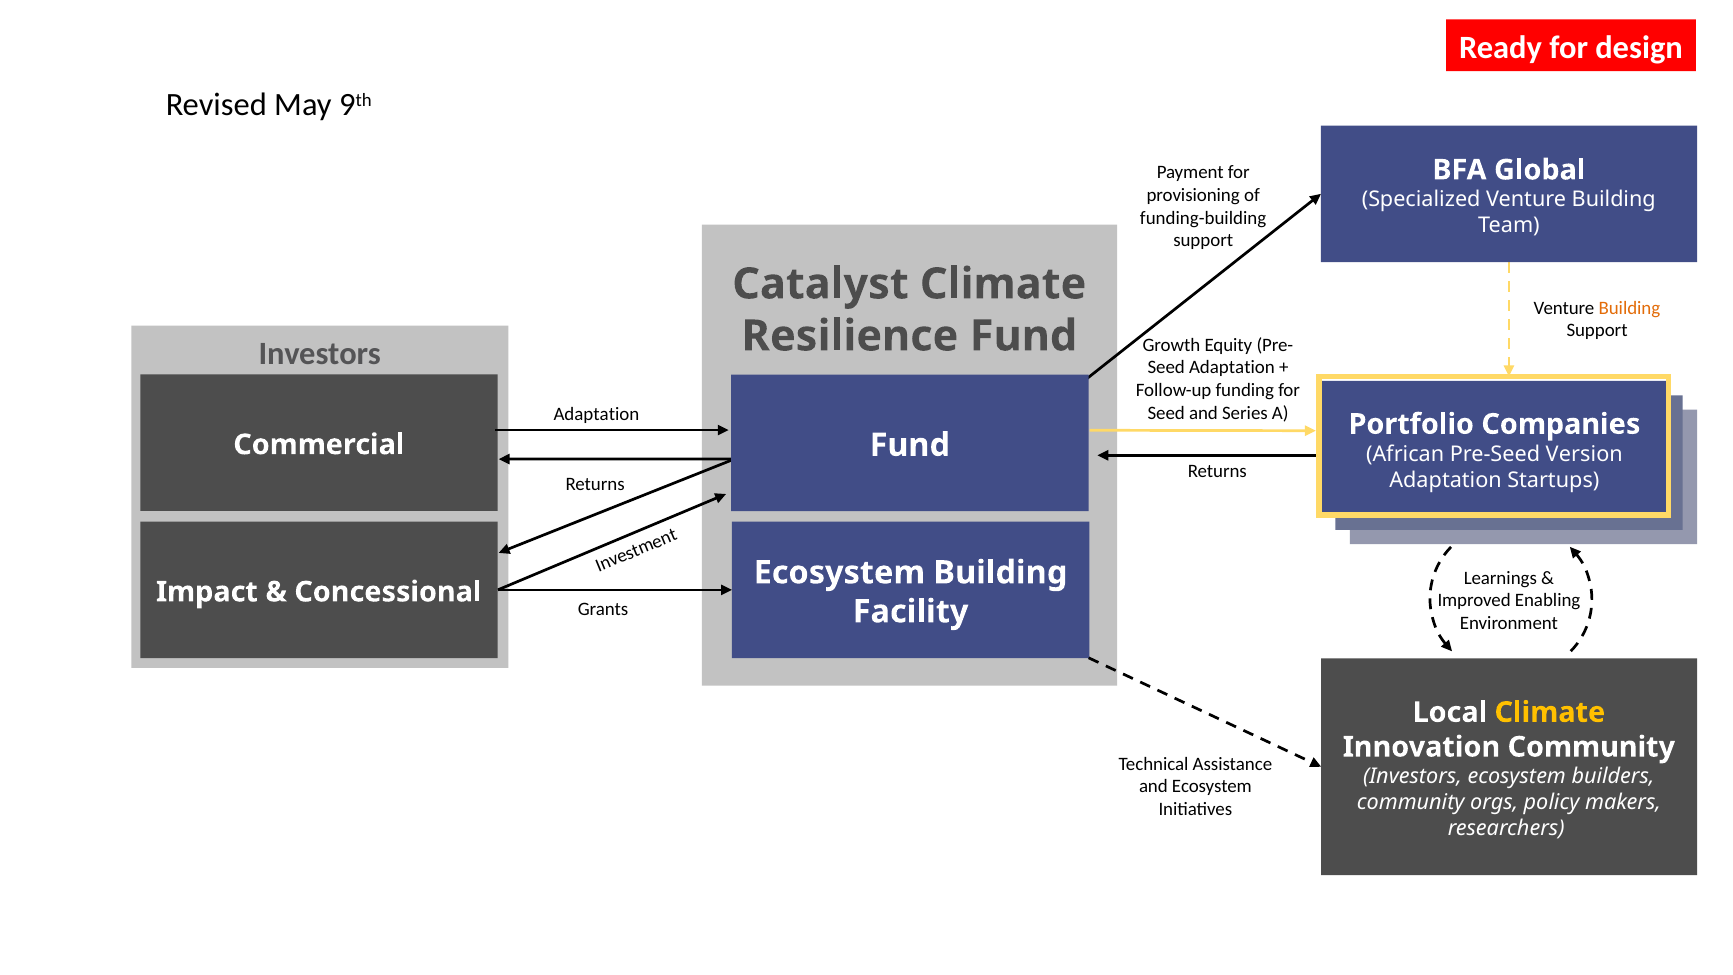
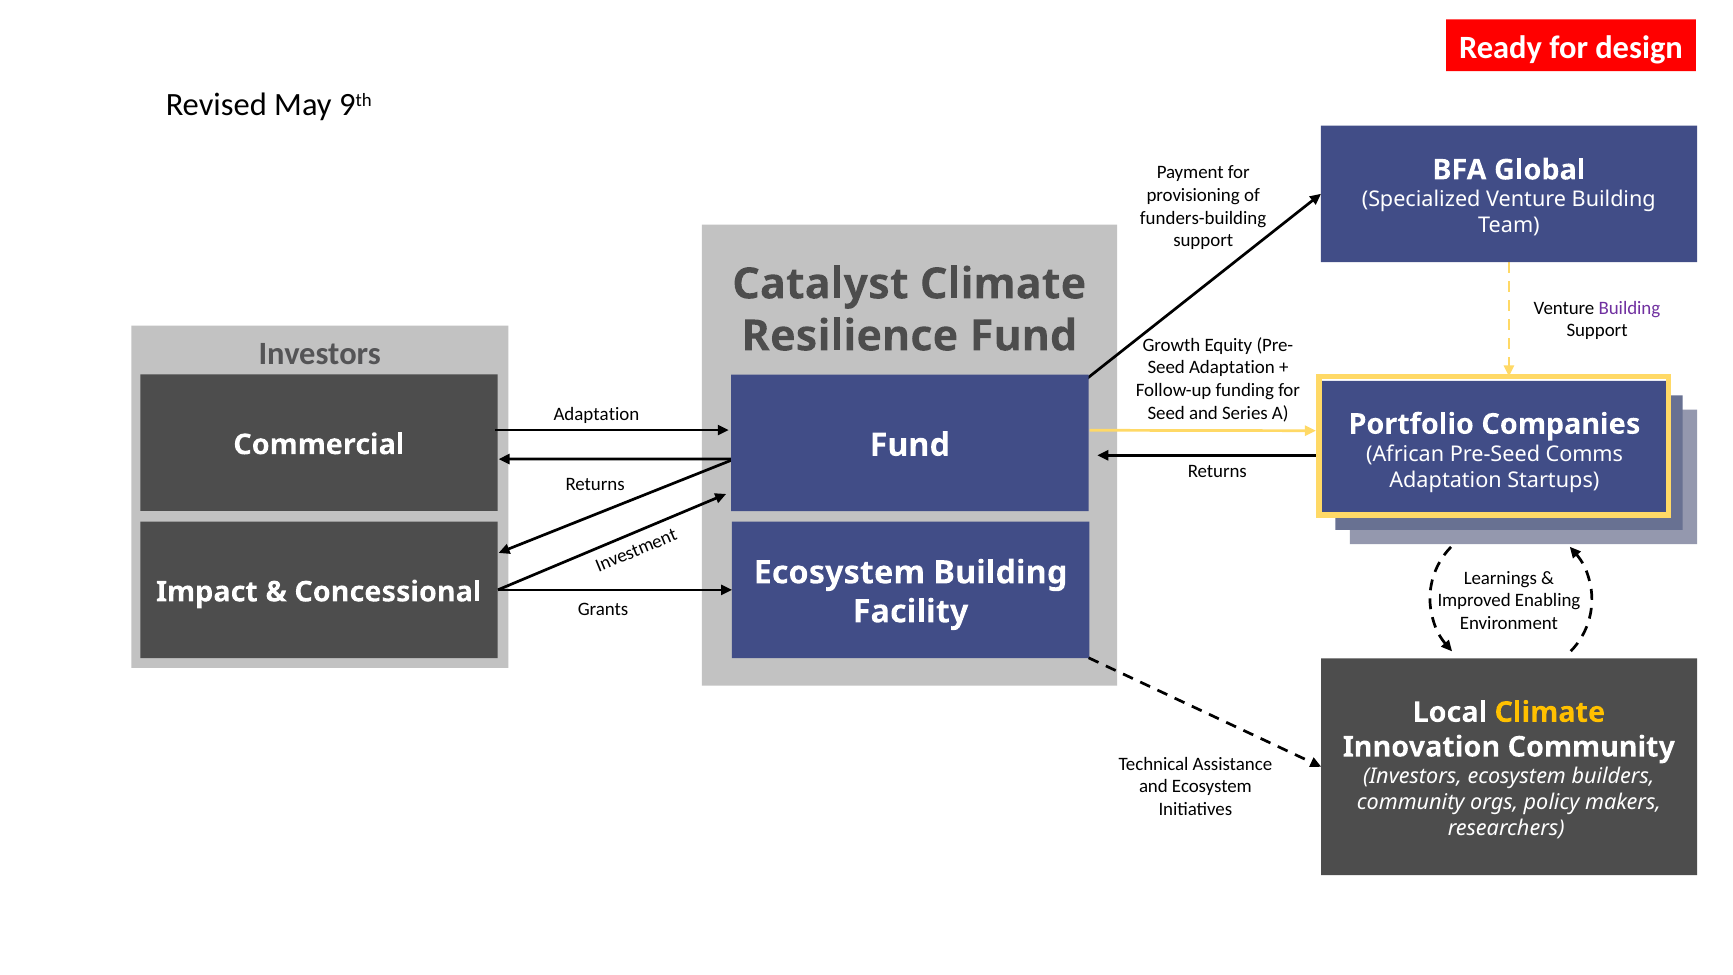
funding-building: funding-building -> funders-building
Building at (1629, 308) colour: orange -> purple
Version: Version -> Comms
